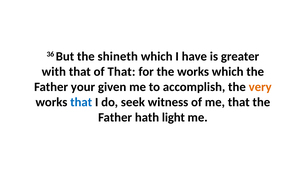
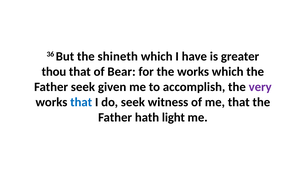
with: with -> thou
of That: That -> Bear
Father your: your -> seek
very colour: orange -> purple
